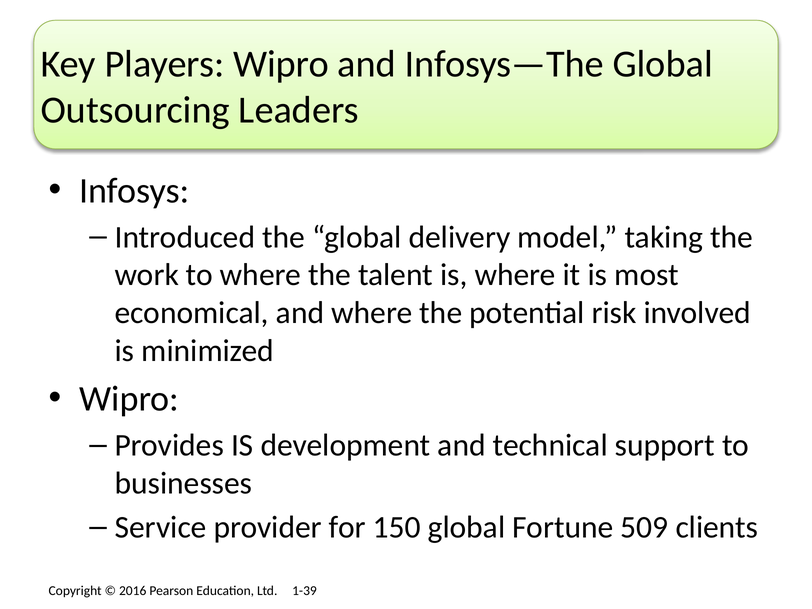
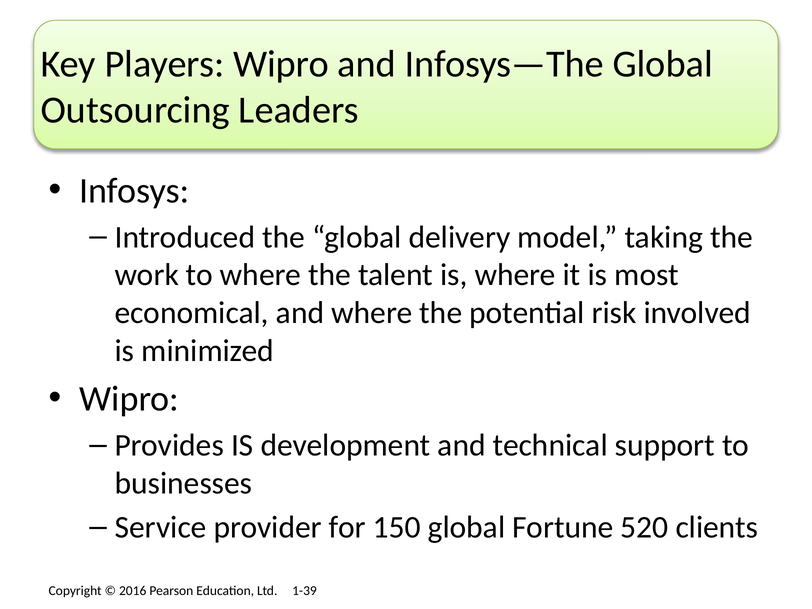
509: 509 -> 520
